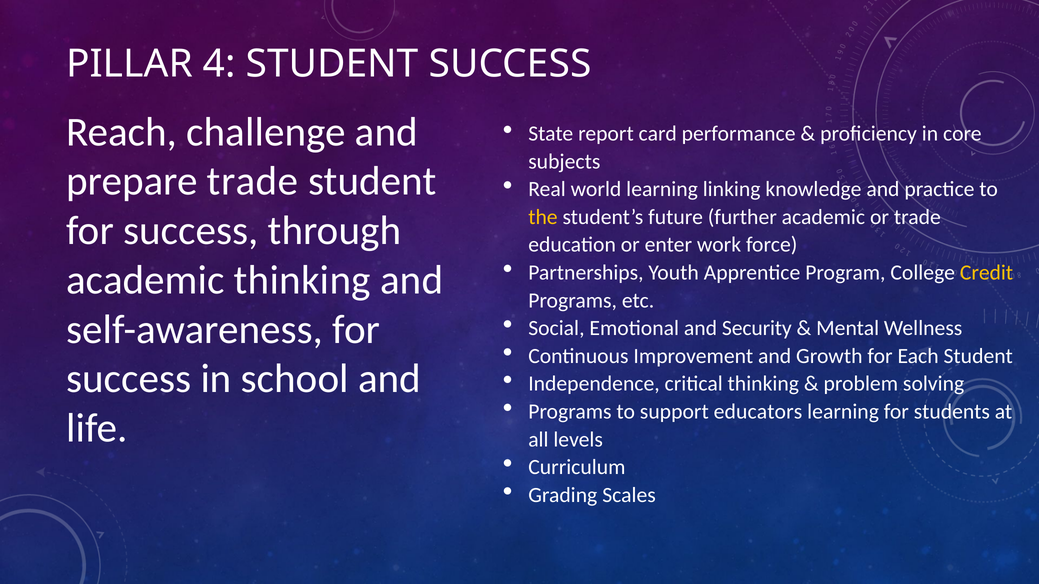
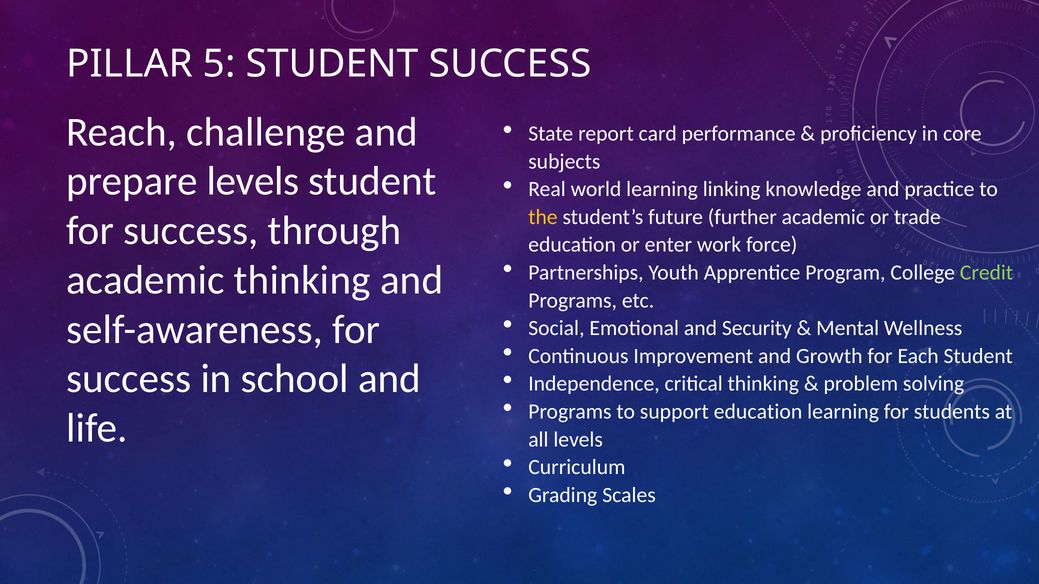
4: 4 -> 5
prepare trade: trade -> levels
Credit colour: yellow -> light green
support educators: educators -> education
